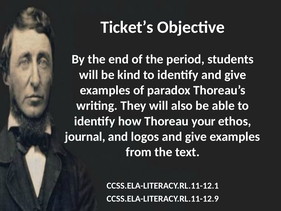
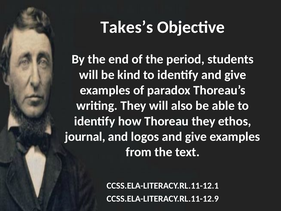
Ticket’s: Ticket’s -> Takes’s
Thoreau your: your -> they
